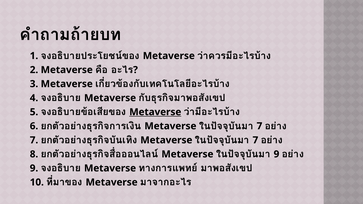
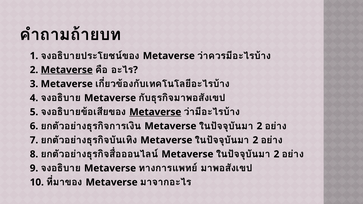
Metaverse at (67, 70) underline: none -> present
7 at (259, 126): 7 -> 2
7 at (255, 140): 7 -> 2
9 at (276, 154): 9 -> 2
